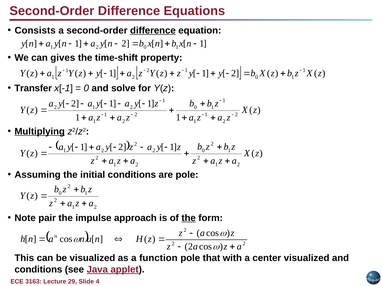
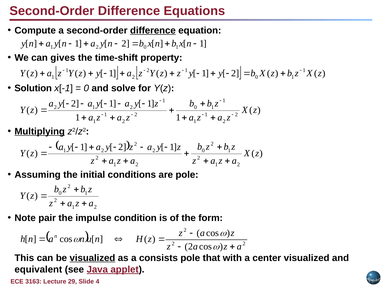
Consists: Consists -> Compute
Transfer: Transfer -> Solution
approach: approach -> condition
the at (189, 218) underline: present -> none
visualized at (92, 258) underline: none -> present
function: function -> consists
conditions at (38, 270): conditions -> equivalent
